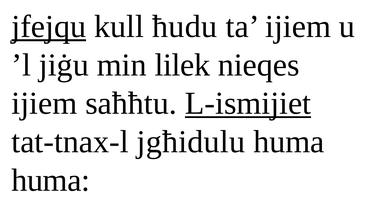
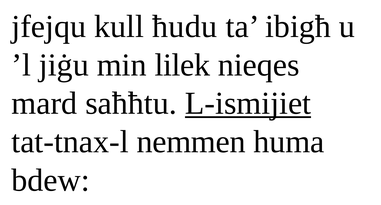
jfejqu underline: present -> none
ta ijiem: ijiem -> ibigħ
ijiem at (44, 103): ijiem -> mard
jgħidulu: jgħidulu -> nemmen
huma at (51, 180): huma -> bdew
